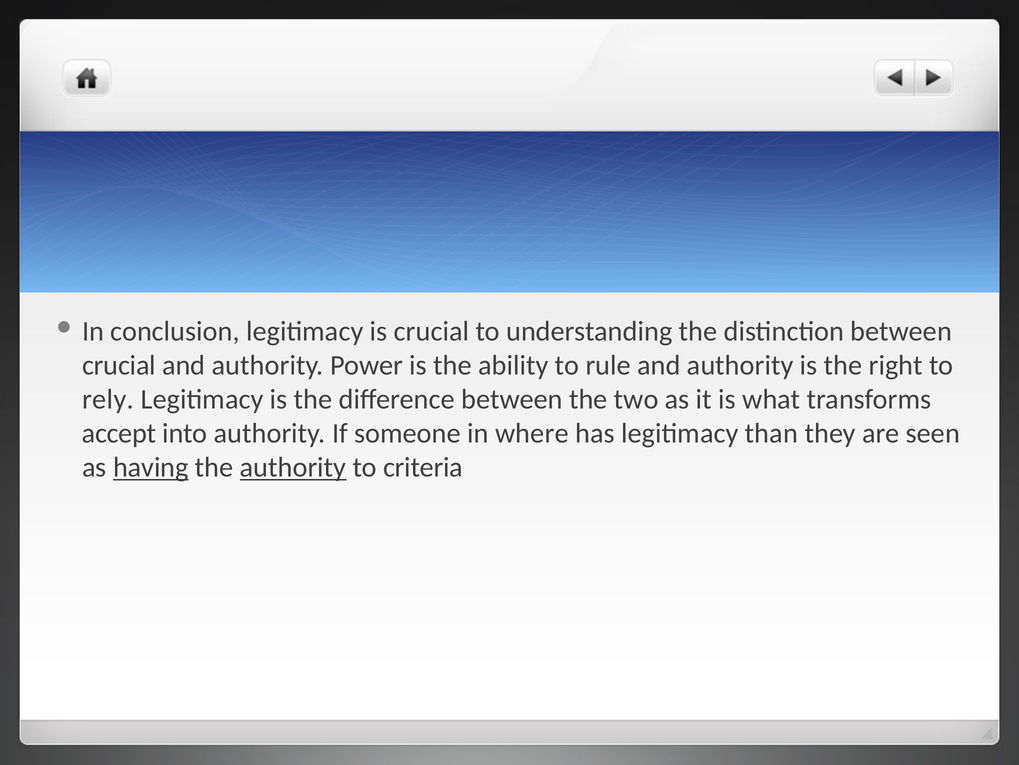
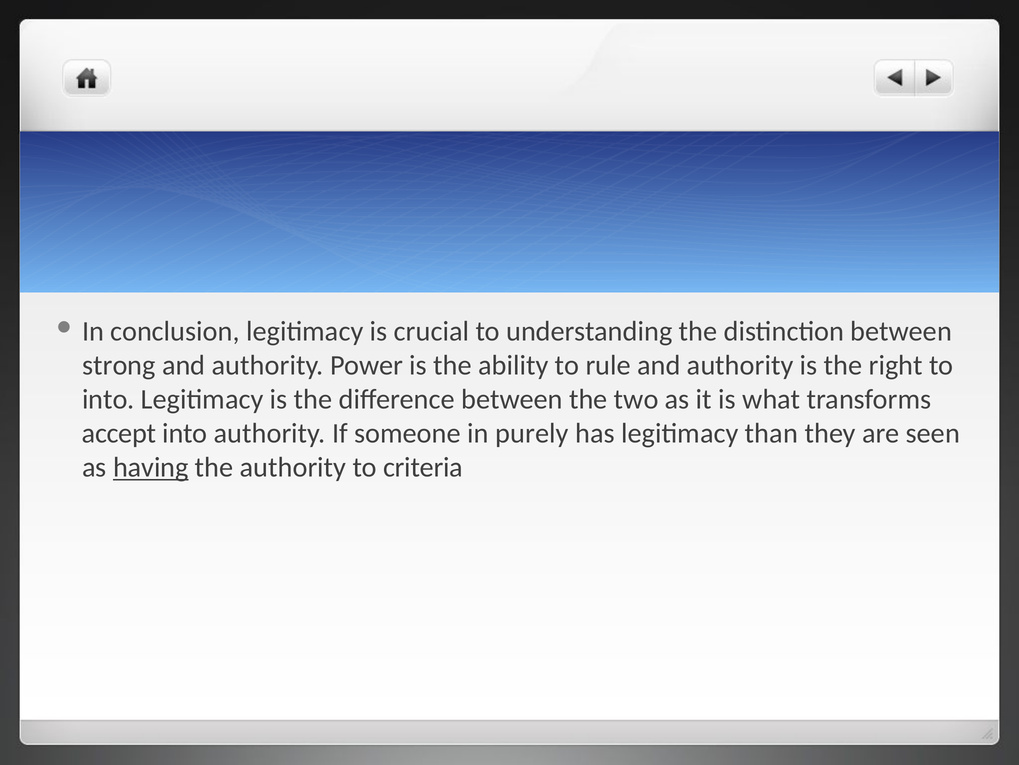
crucial at (119, 365): crucial -> strong
rely at (108, 399): rely -> into
where: where -> purely
authority at (293, 467) underline: present -> none
